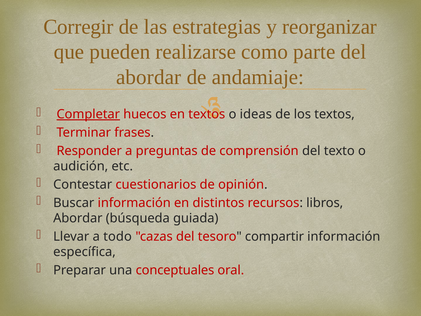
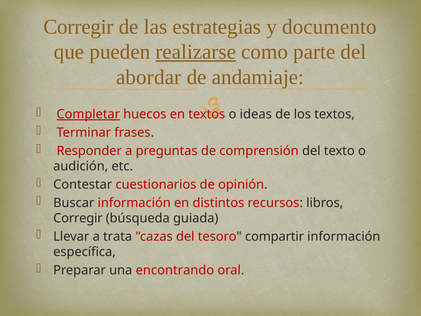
reorganizar: reorganizar -> documento
realizarse underline: none -> present
Abordar at (78, 218): Abordar -> Corregir
todo: todo -> trata
conceptuales: conceptuales -> encontrando
